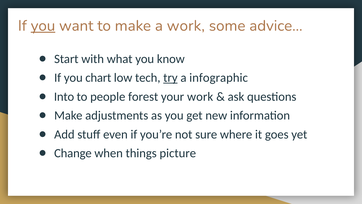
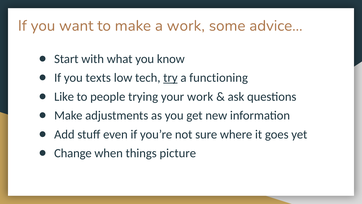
you at (43, 26) underline: present -> none
chart: chart -> texts
infographic: infographic -> functioning
Into: Into -> Like
forest: forest -> trying
